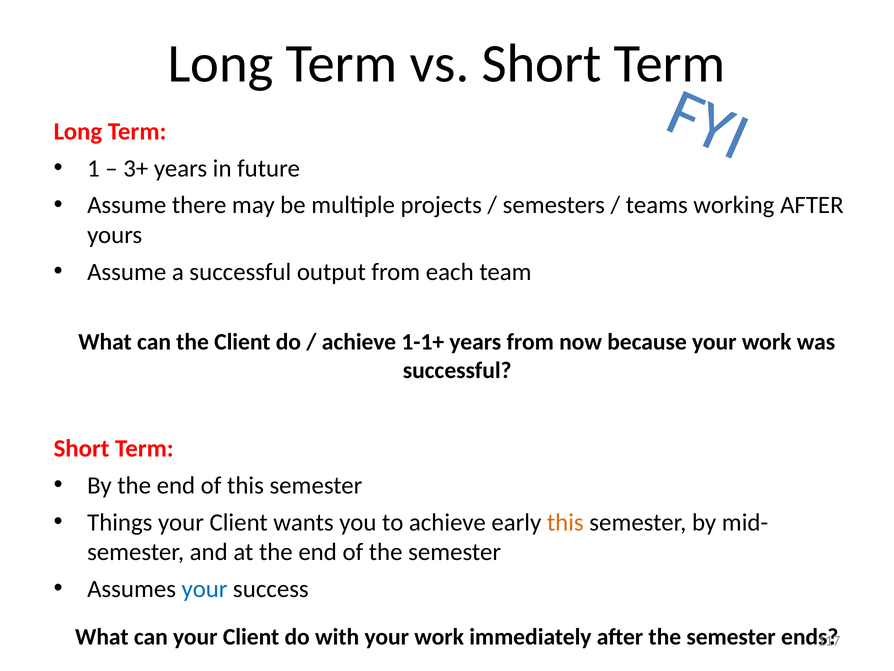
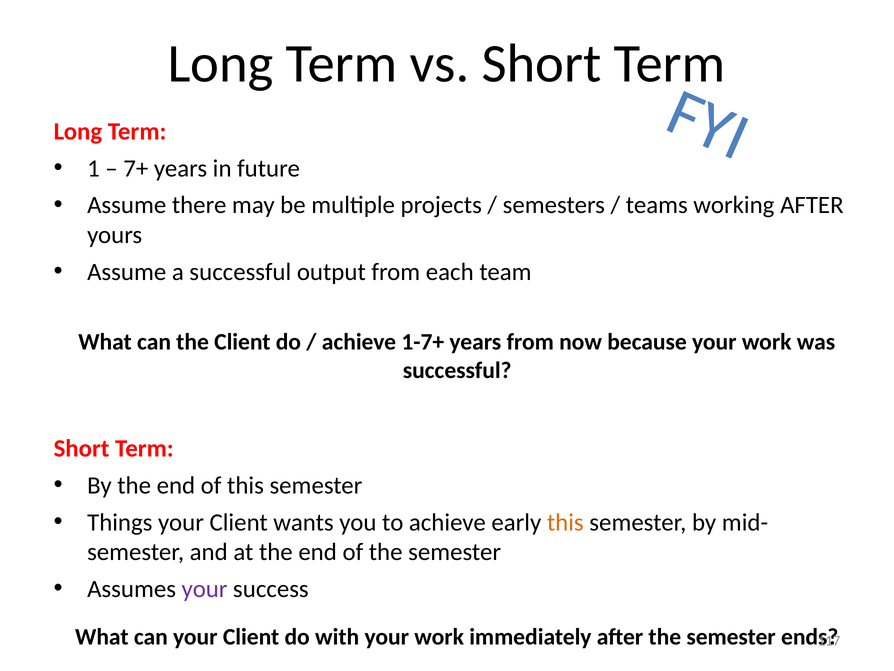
3+: 3+ -> 7+
1-1+: 1-1+ -> 1-7+
your at (205, 589) colour: blue -> purple
